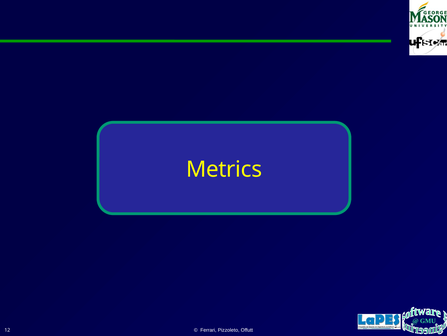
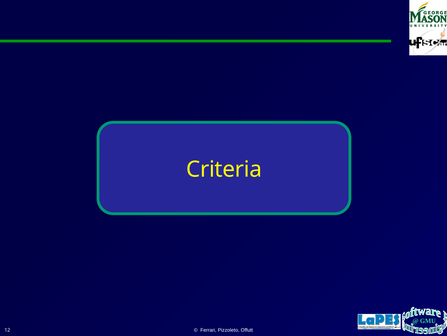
Metrics: Metrics -> Criteria
